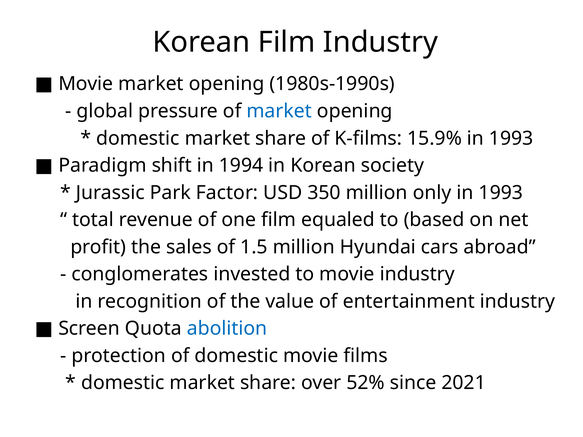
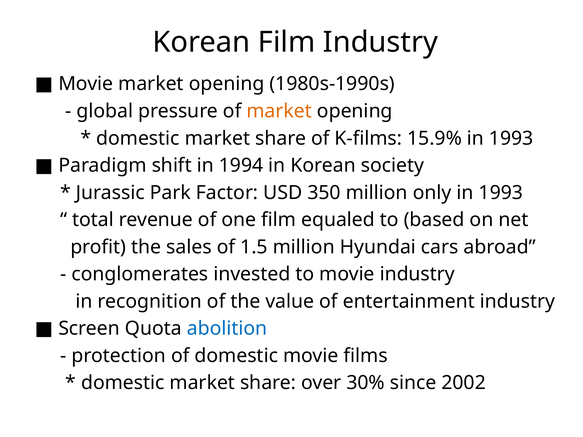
market at (279, 111) colour: blue -> orange
52%: 52% -> 30%
2021: 2021 -> 2002
